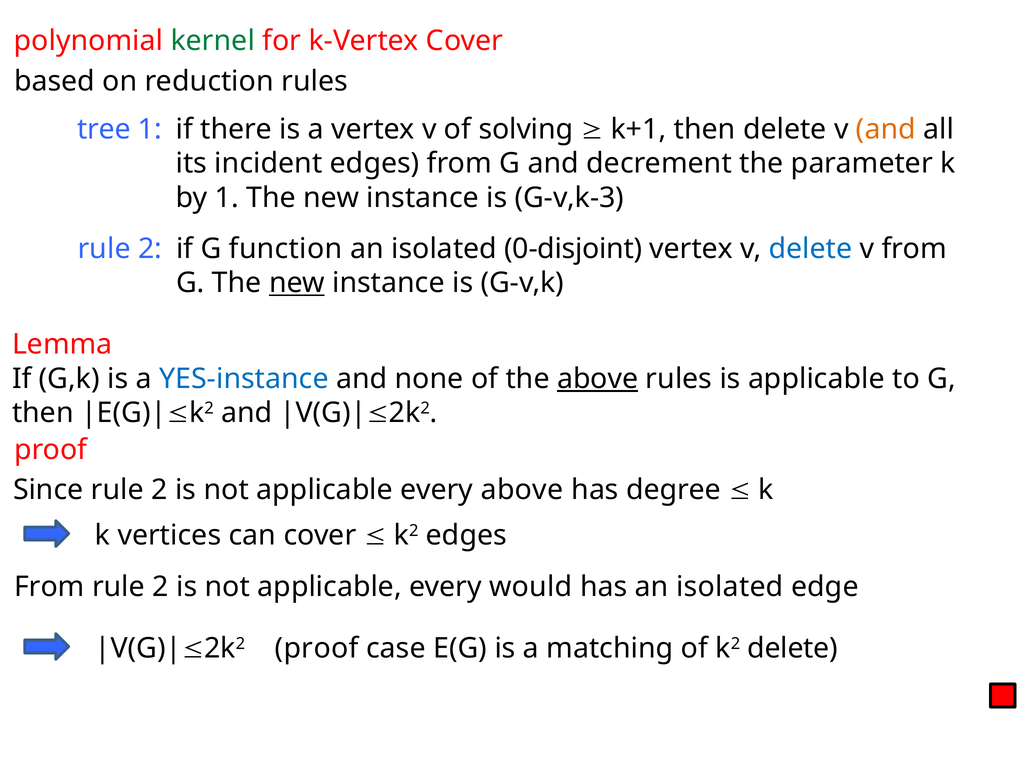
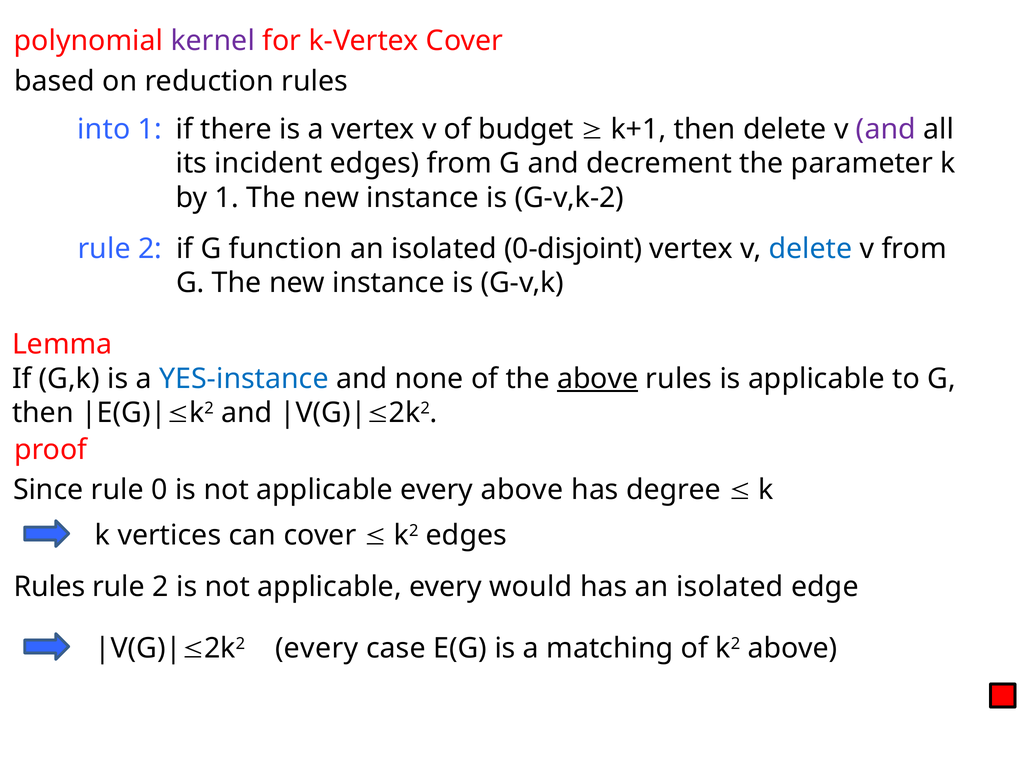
kernel colour: green -> purple
tree: tree -> into
solving: solving -> budget
and at (886, 129) colour: orange -> purple
G-v,k-3: G-v,k-3 -> G-v,k-2
new at (297, 283) underline: present -> none
Since rule 2: 2 -> 0
From at (49, 587): From -> Rules
proof at (317, 649): proof -> every
k2 delete: delete -> above
